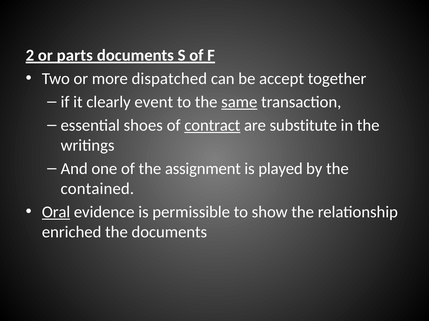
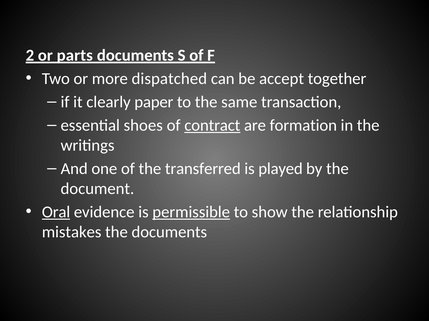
event: event -> paper
same underline: present -> none
substitute: substitute -> formation
assignment: assignment -> transferred
contained: contained -> document
permissible underline: none -> present
enriched: enriched -> mistakes
